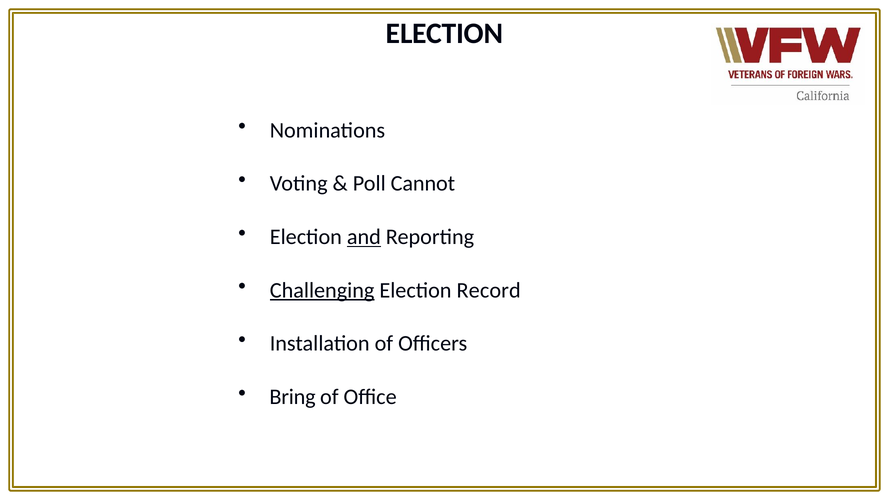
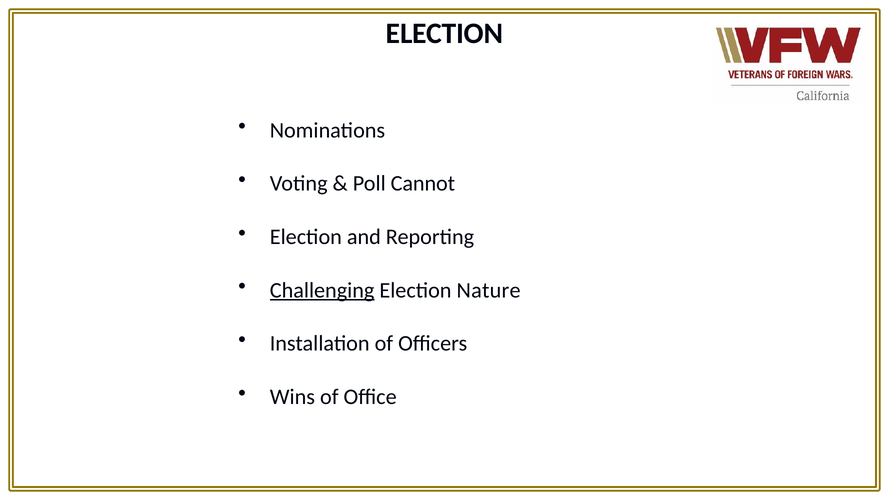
and underline: present -> none
Record: Record -> Nature
Bring: Bring -> Wins
